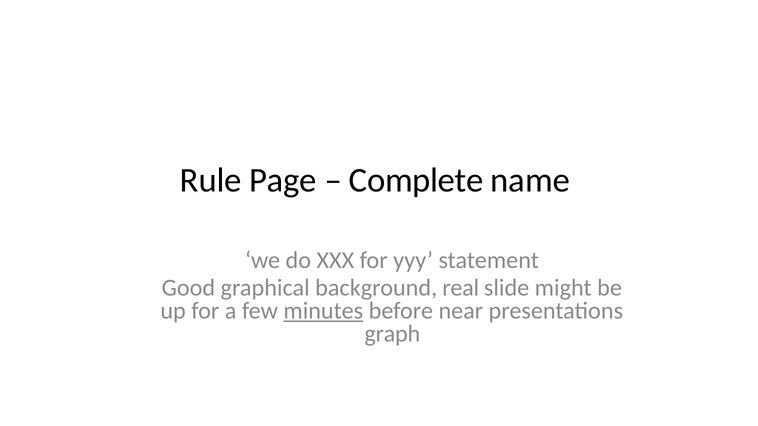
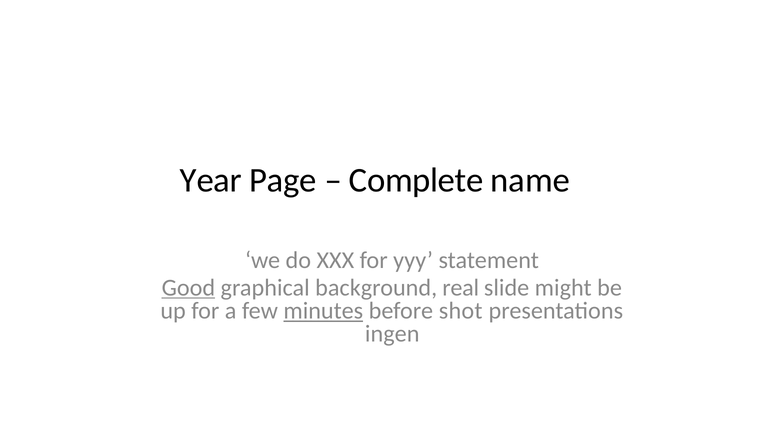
Rule: Rule -> Year
Good underline: none -> present
near: near -> shot
graph: graph -> ingen
